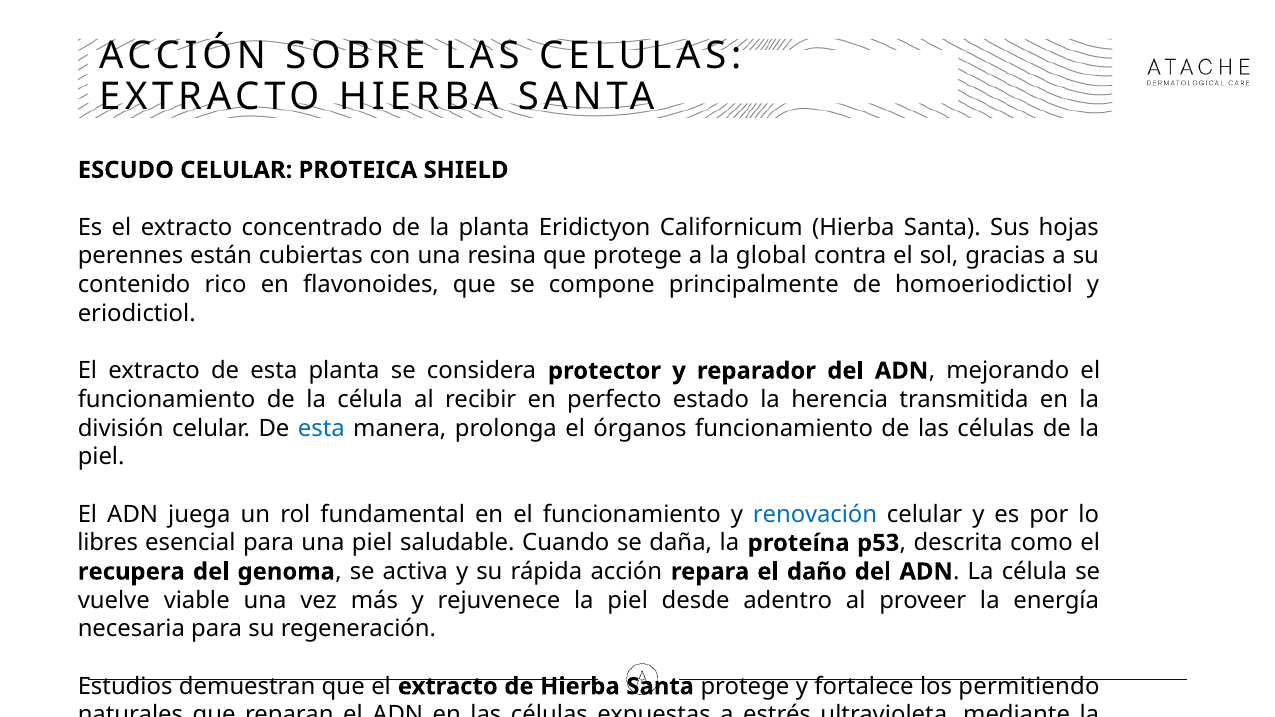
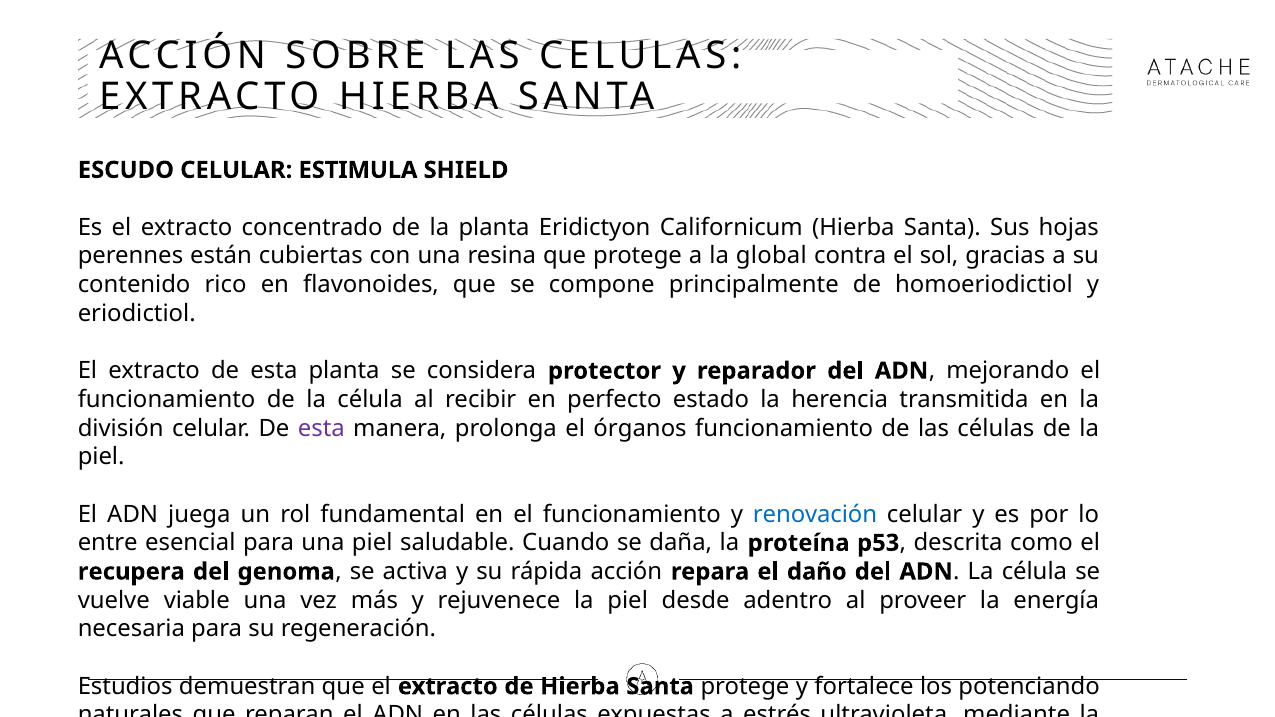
PROTEICA: PROTEICA -> ESTIMULA
esta at (321, 428) colour: blue -> purple
libres: libres -> entre
permitiendo: permitiendo -> potenciando
